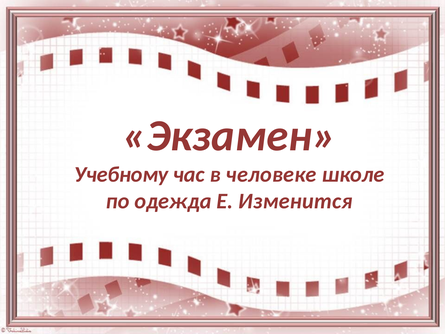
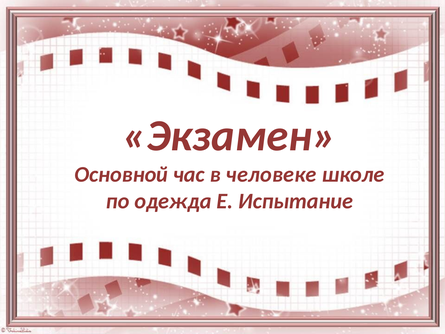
Учебному: Учебному -> Основной
Изменится: Изменится -> Испытание
